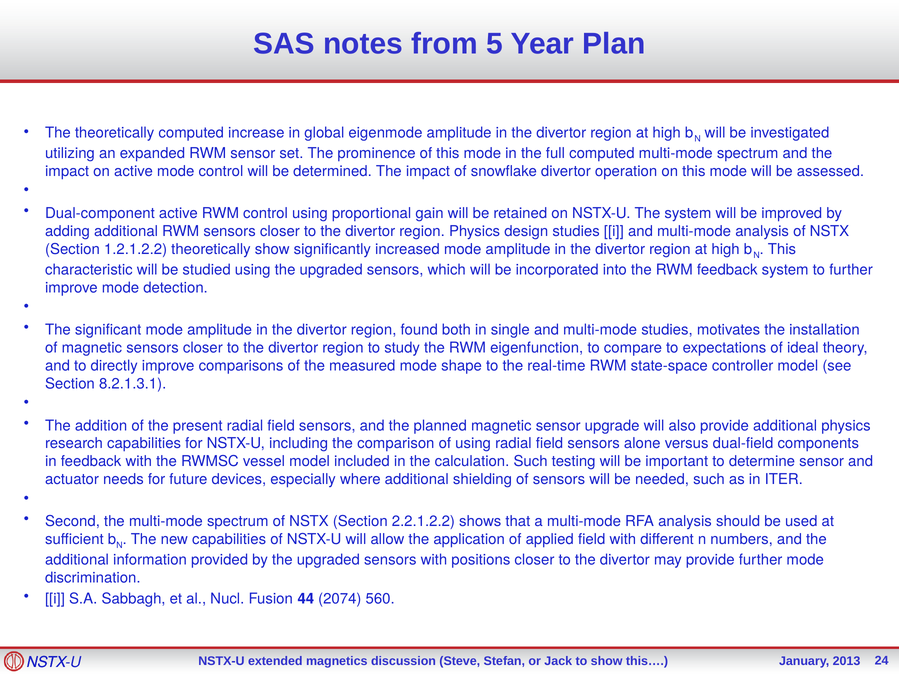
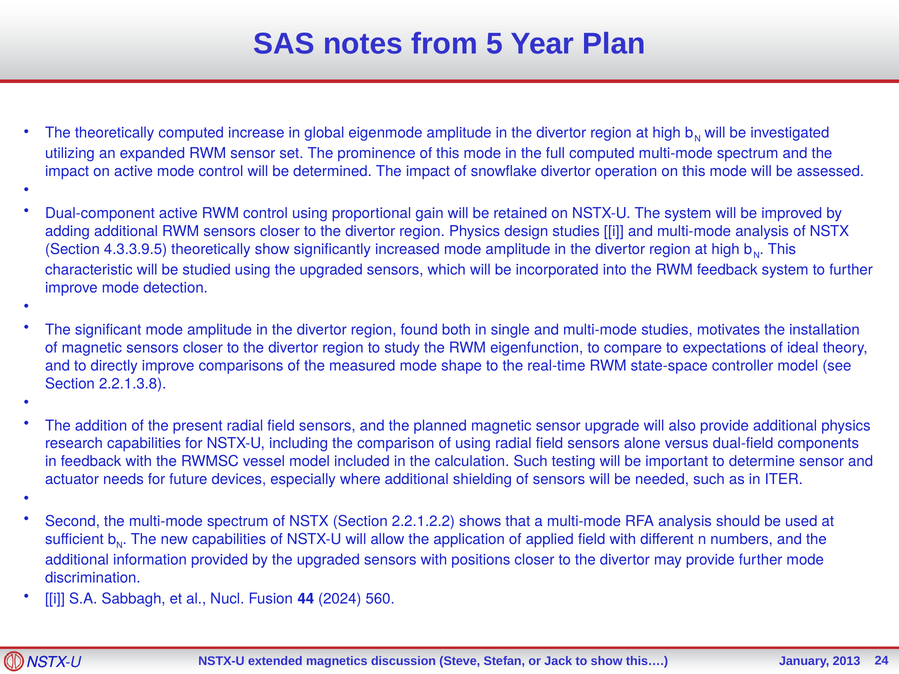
1.2.1.2.2: 1.2.1.2.2 -> 4.3.3.9.5
8.2.1.3.1: 8.2.1.3.1 -> 2.2.1.3.8
2074: 2074 -> 2024
